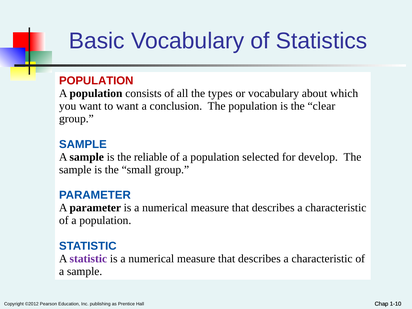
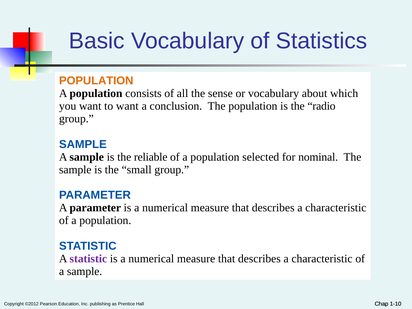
POPULATION at (96, 81) colour: red -> orange
types: types -> sense
clear: clear -> radio
develop: develop -> nominal
